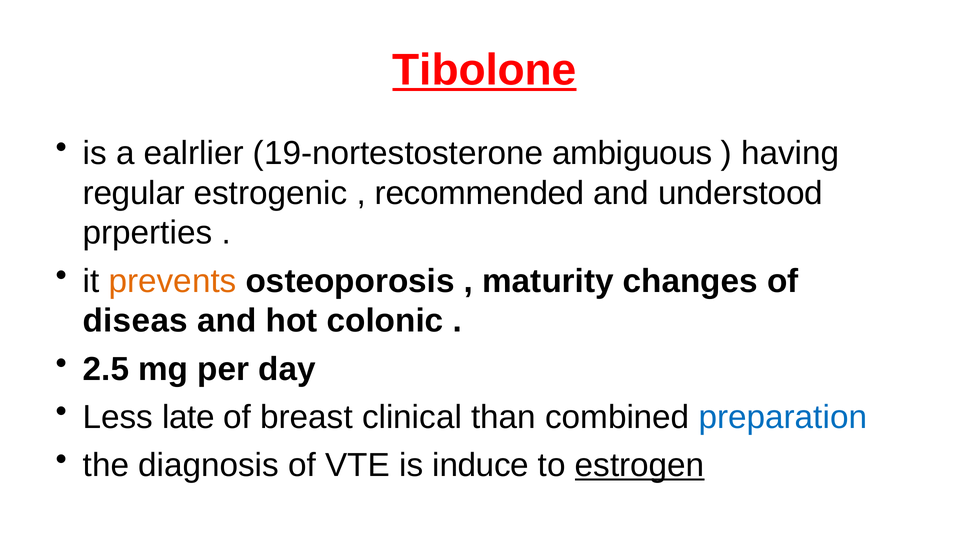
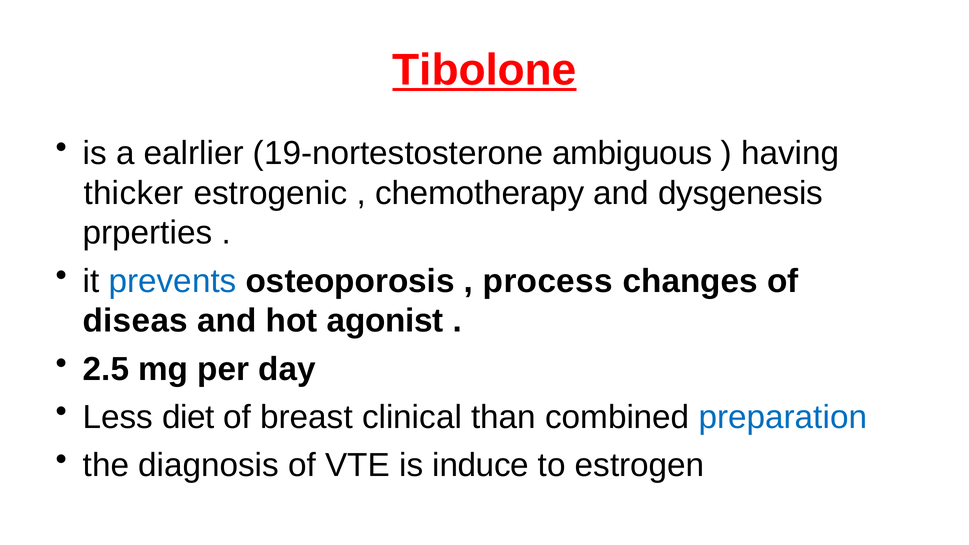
regular: regular -> thicker
recommended: recommended -> chemotherapy
understood: understood -> dysgenesis
prevents colour: orange -> blue
maturity: maturity -> process
colonic: colonic -> agonist
late: late -> diet
estrogen underline: present -> none
